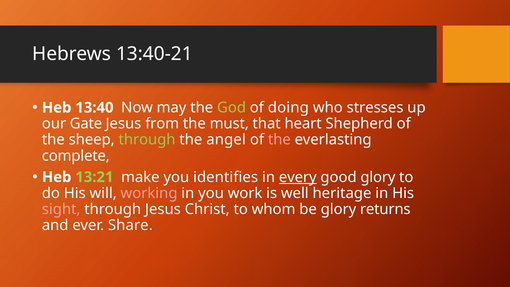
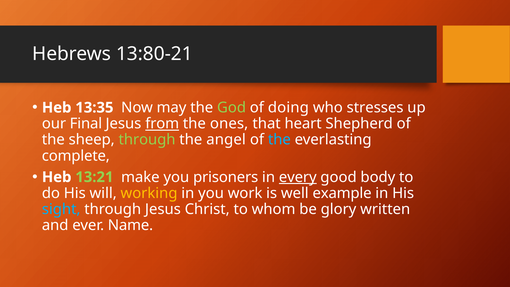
13:40-21: 13:40-21 -> 13:80-21
13:40: 13:40 -> 13:35
Gate: Gate -> Final
from underline: none -> present
must: must -> ones
the at (279, 140) colour: pink -> light blue
identifies: identifies -> prisoners
good glory: glory -> body
working colour: pink -> yellow
heritage: heritage -> example
sight colour: pink -> light blue
returns: returns -> written
Share: Share -> Name
